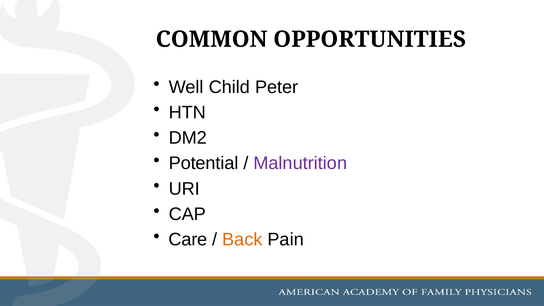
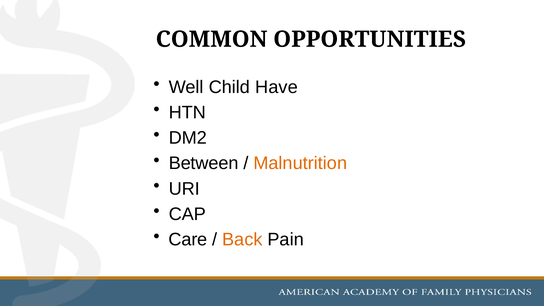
Peter: Peter -> Have
Potential: Potential -> Between
Malnutrition colour: purple -> orange
